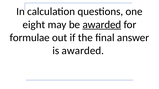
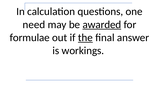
eight: eight -> need
the underline: none -> present
is awarded: awarded -> workings
